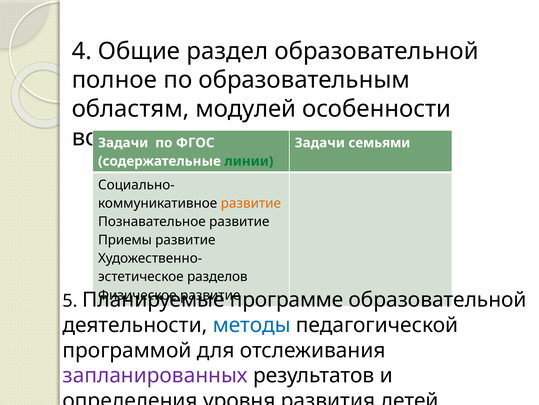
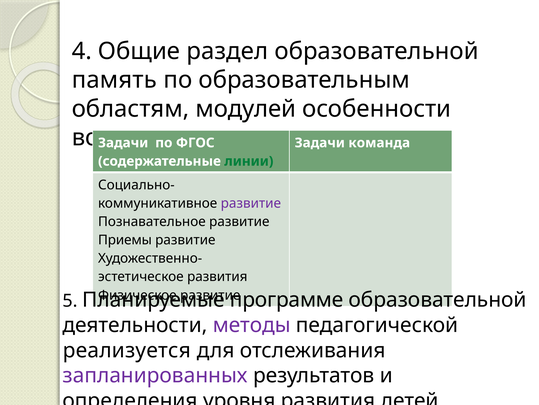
полное: полное -> память
семьями: семьями -> команда
развитие at (251, 203) colour: orange -> purple
разделов at (217, 276): разделов -> развития
методы colour: blue -> purple
программой: программой -> реализуется
